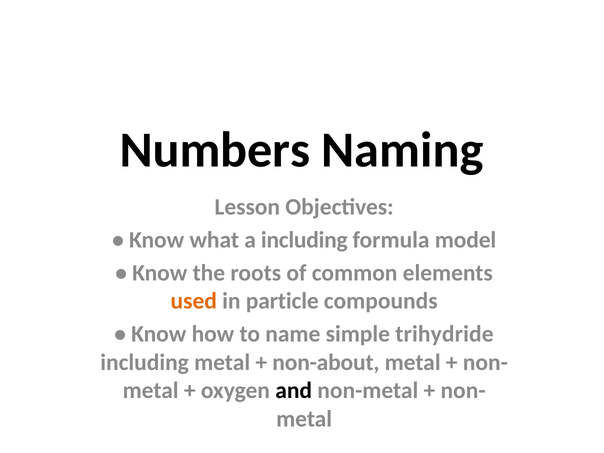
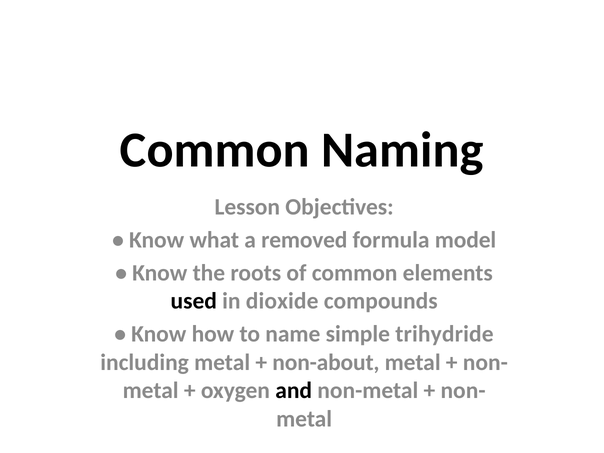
Numbers at (215, 150): Numbers -> Common
a including: including -> removed
used colour: orange -> black
particle: particle -> dioxide
